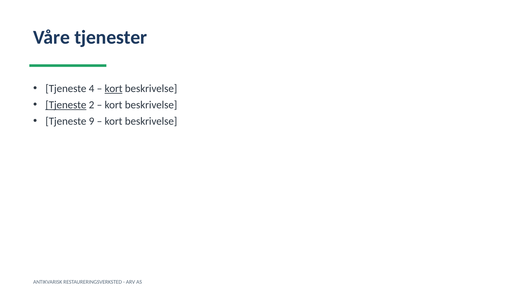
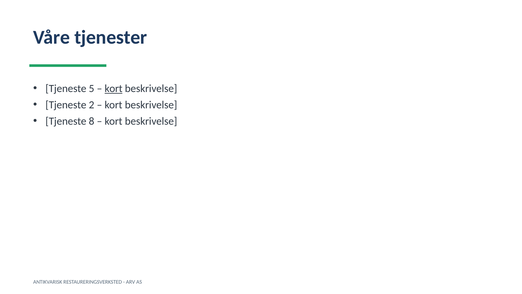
4: 4 -> 5
Tjeneste at (66, 105) underline: present -> none
9: 9 -> 8
